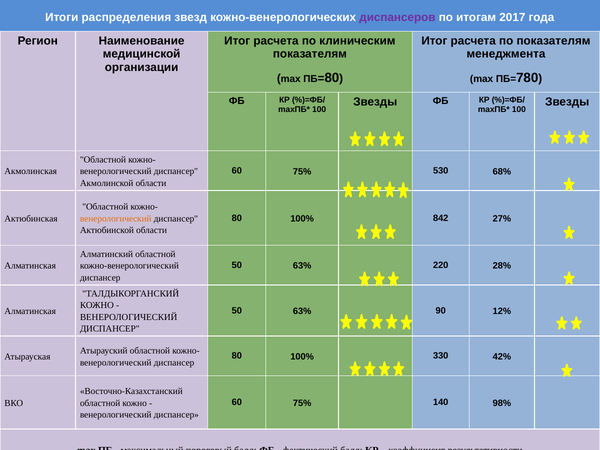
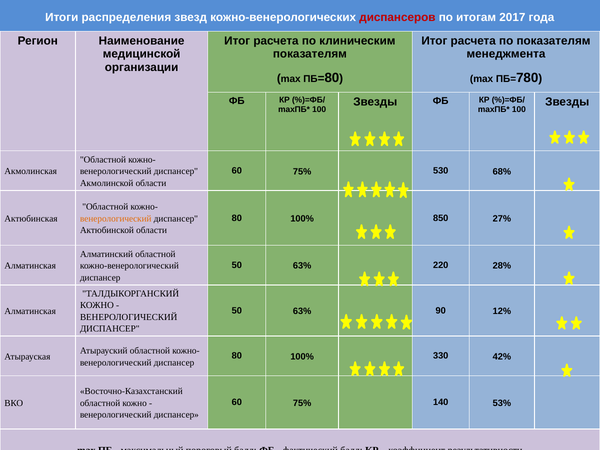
диспансеров colour: purple -> red
842: 842 -> 850
98%: 98% -> 53%
